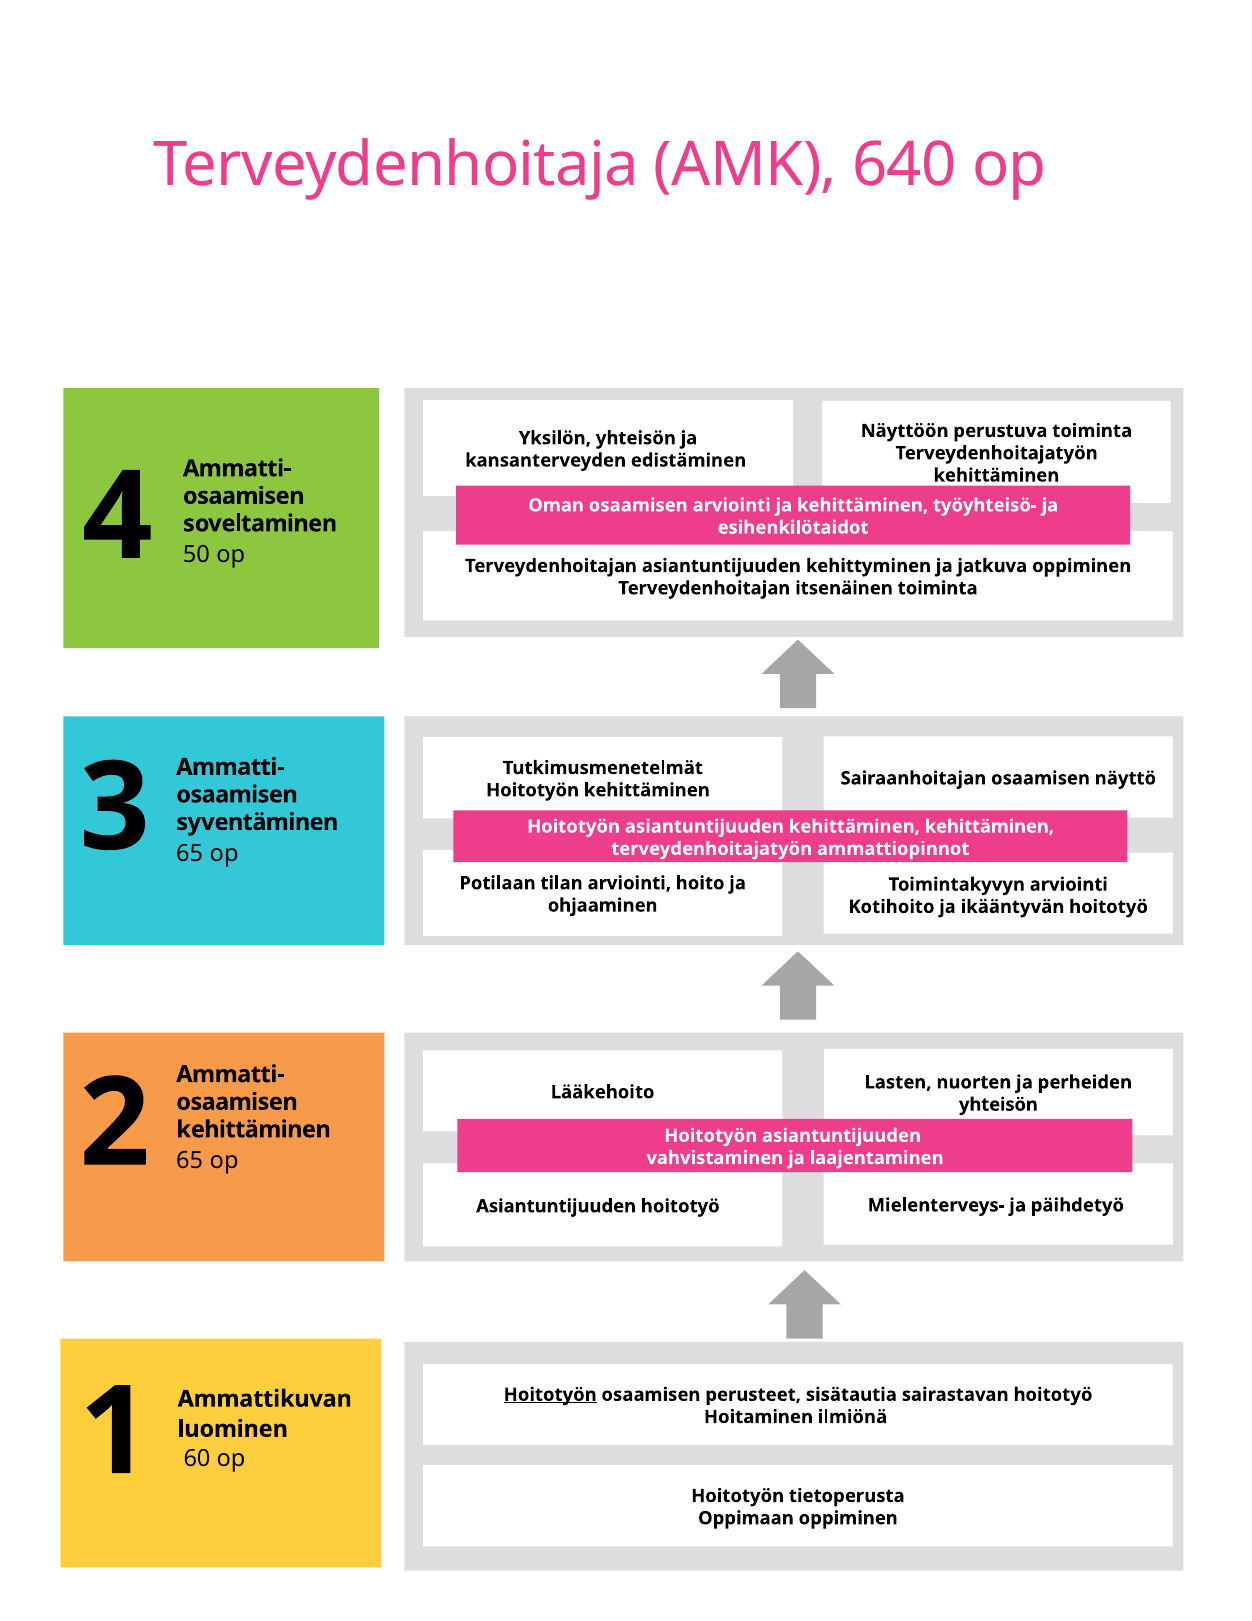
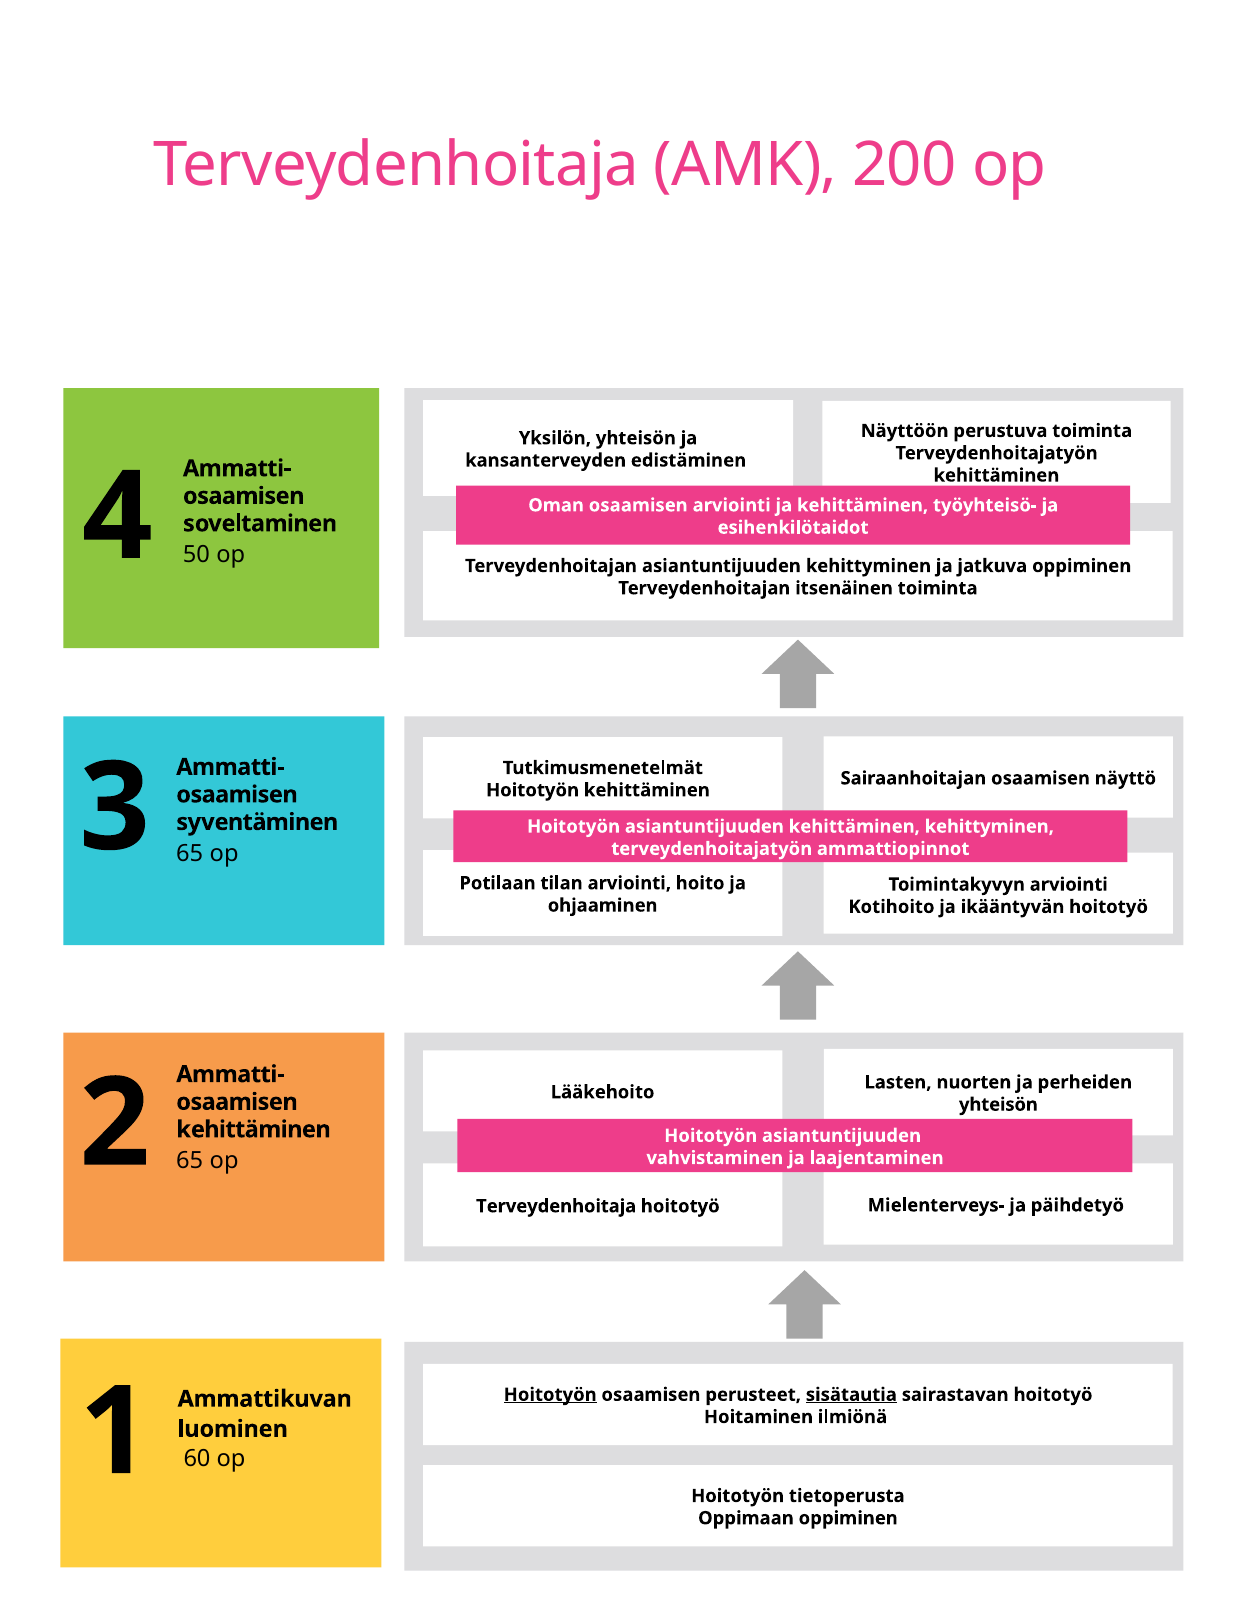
640: 640 -> 200
kehittäminen kehittäminen: kehittäminen -> kehittyminen
Asiantuntijuuden at (556, 1206): Asiantuntijuuden -> Terveydenhoitaja
sisätautia underline: none -> present
